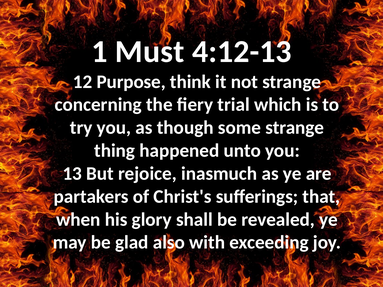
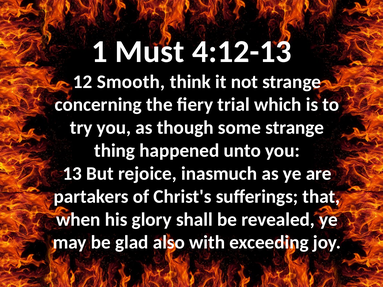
Purpose: Purpose -> Smooth
